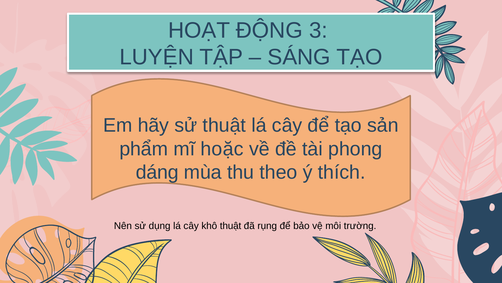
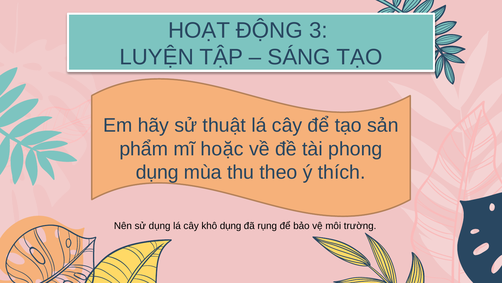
dáng at (157, 172): dáng -> dụng
khô thuật: thuật -> dụng
